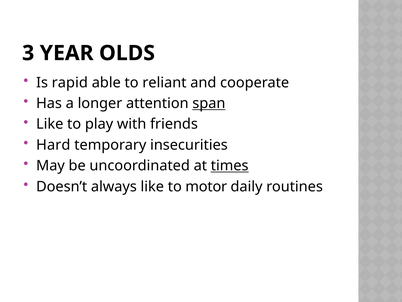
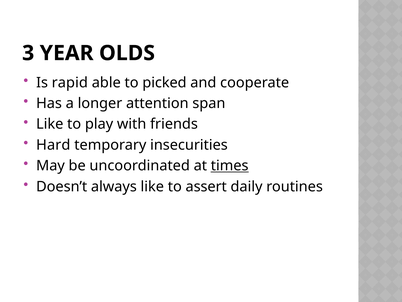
reliant: reliant -> picked
span underline: present -> none
motor: motor -> assert
